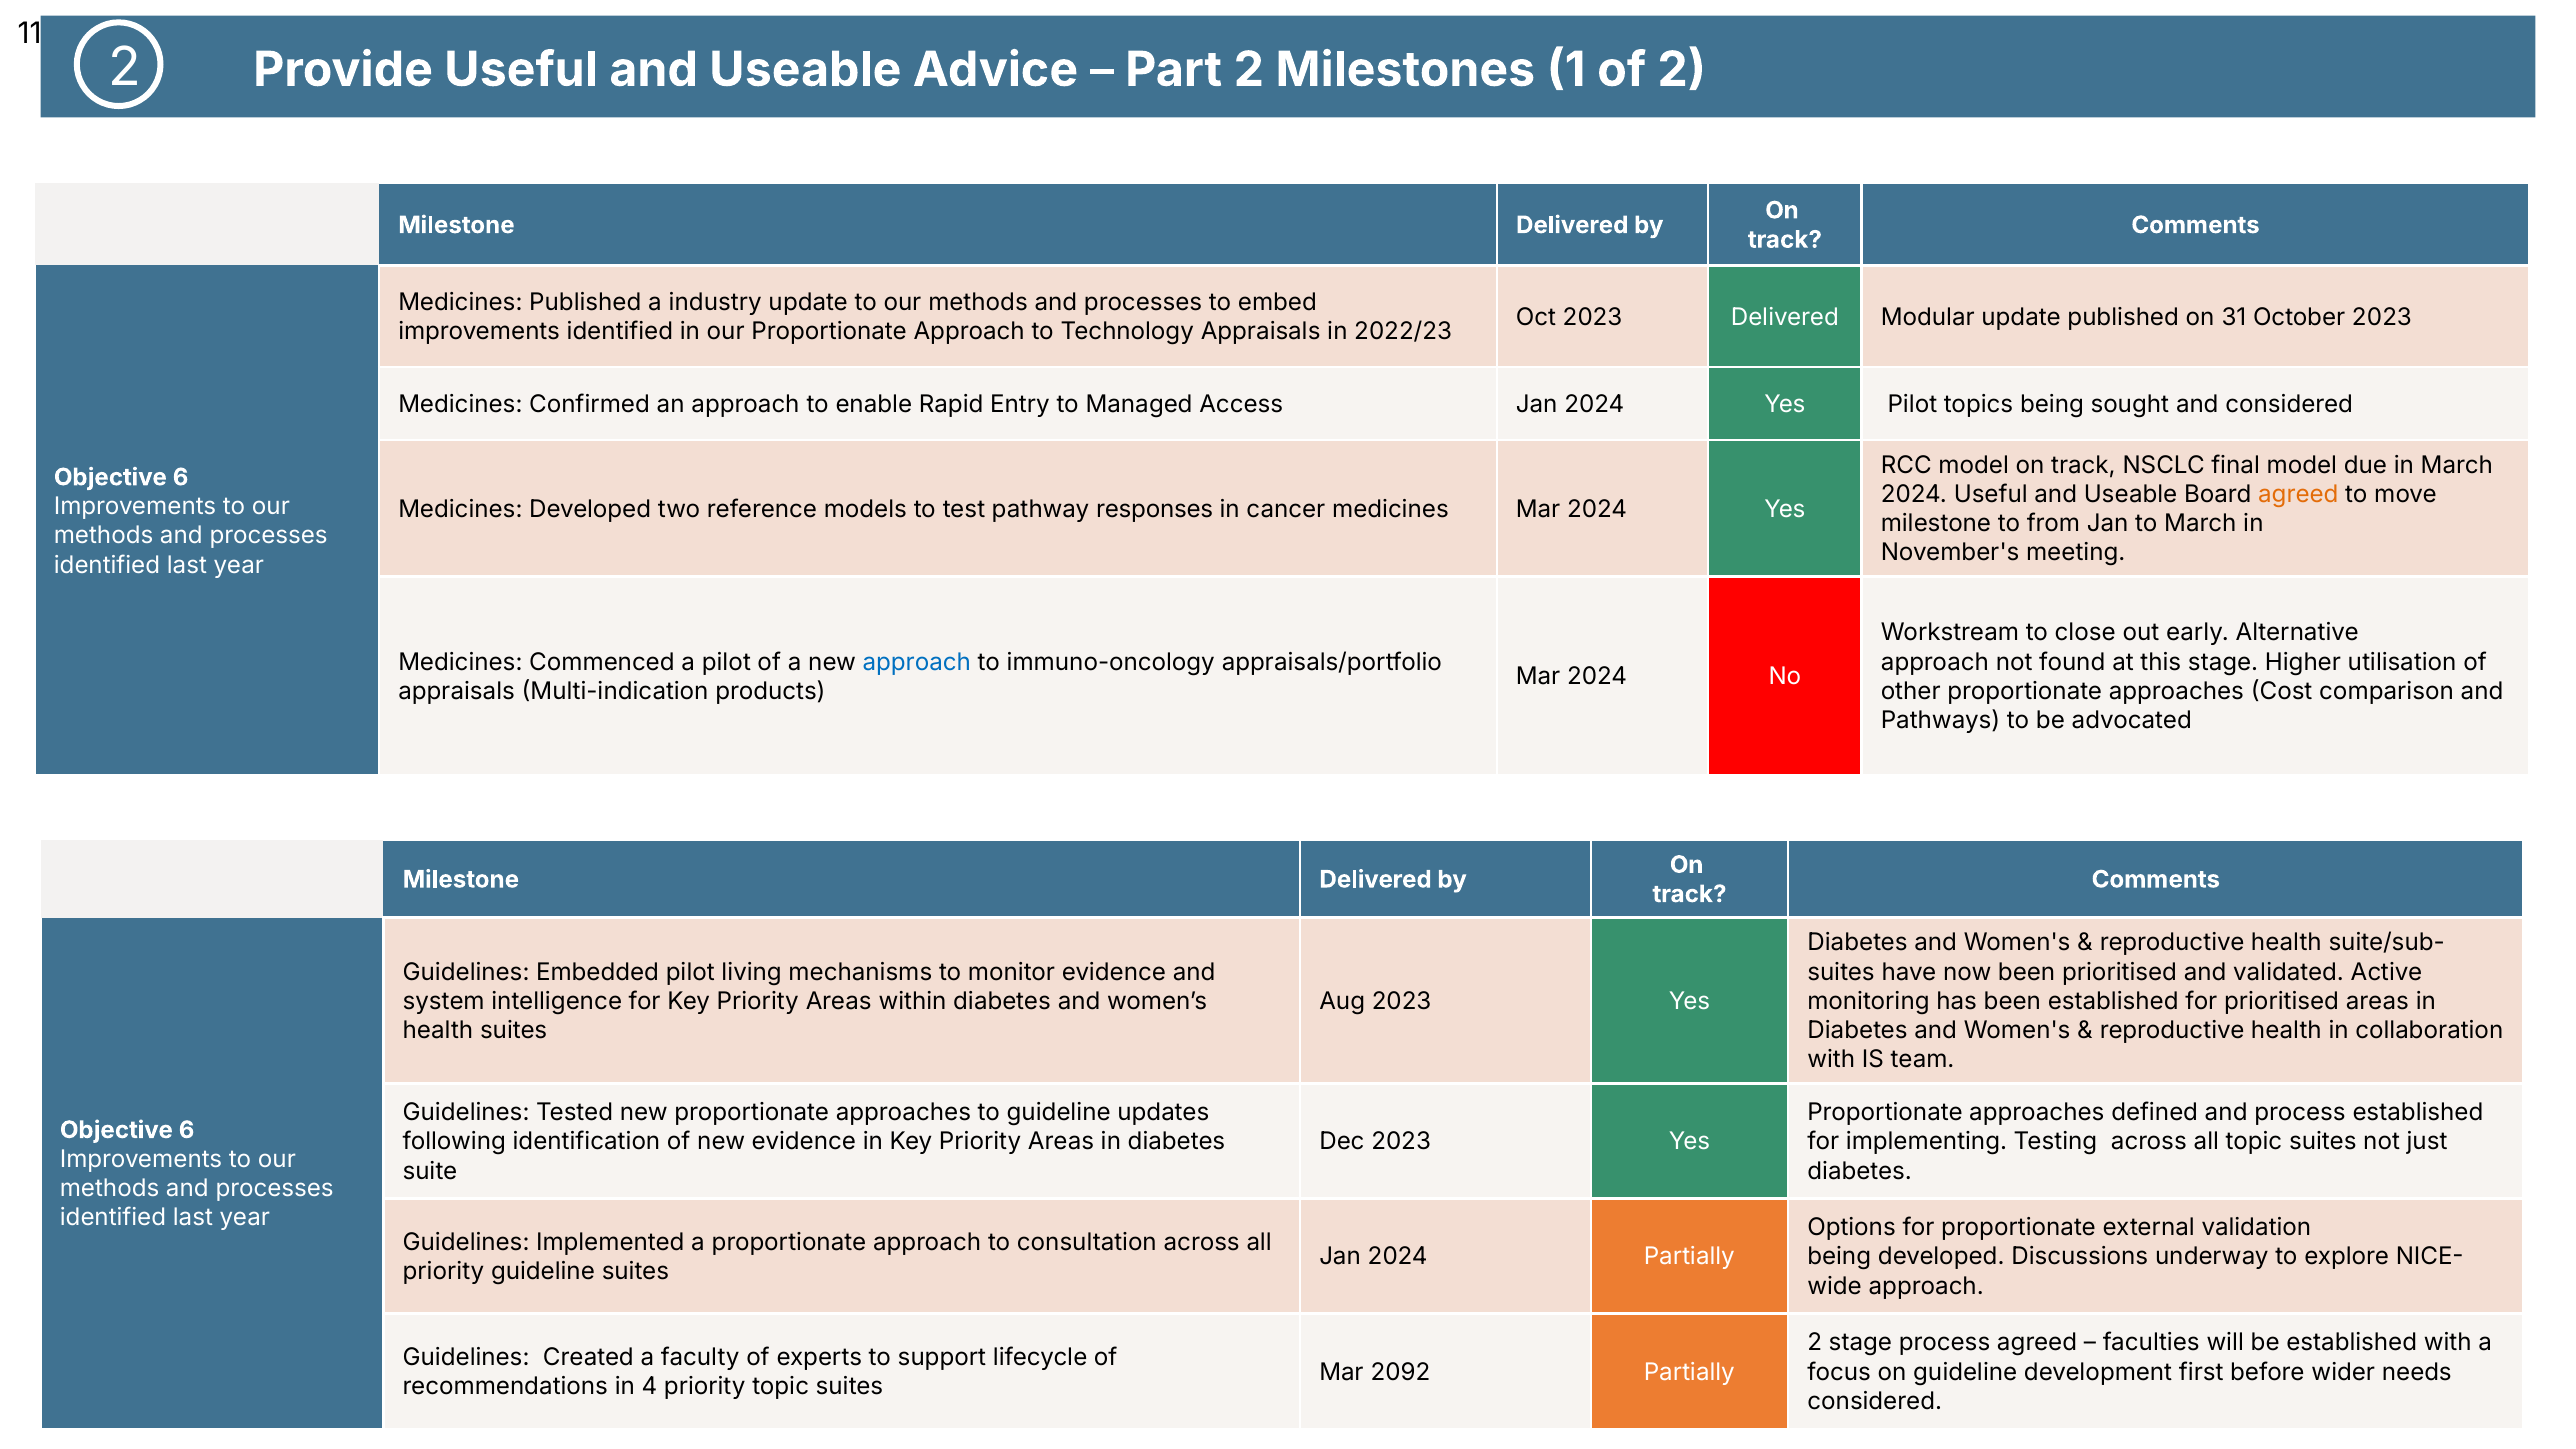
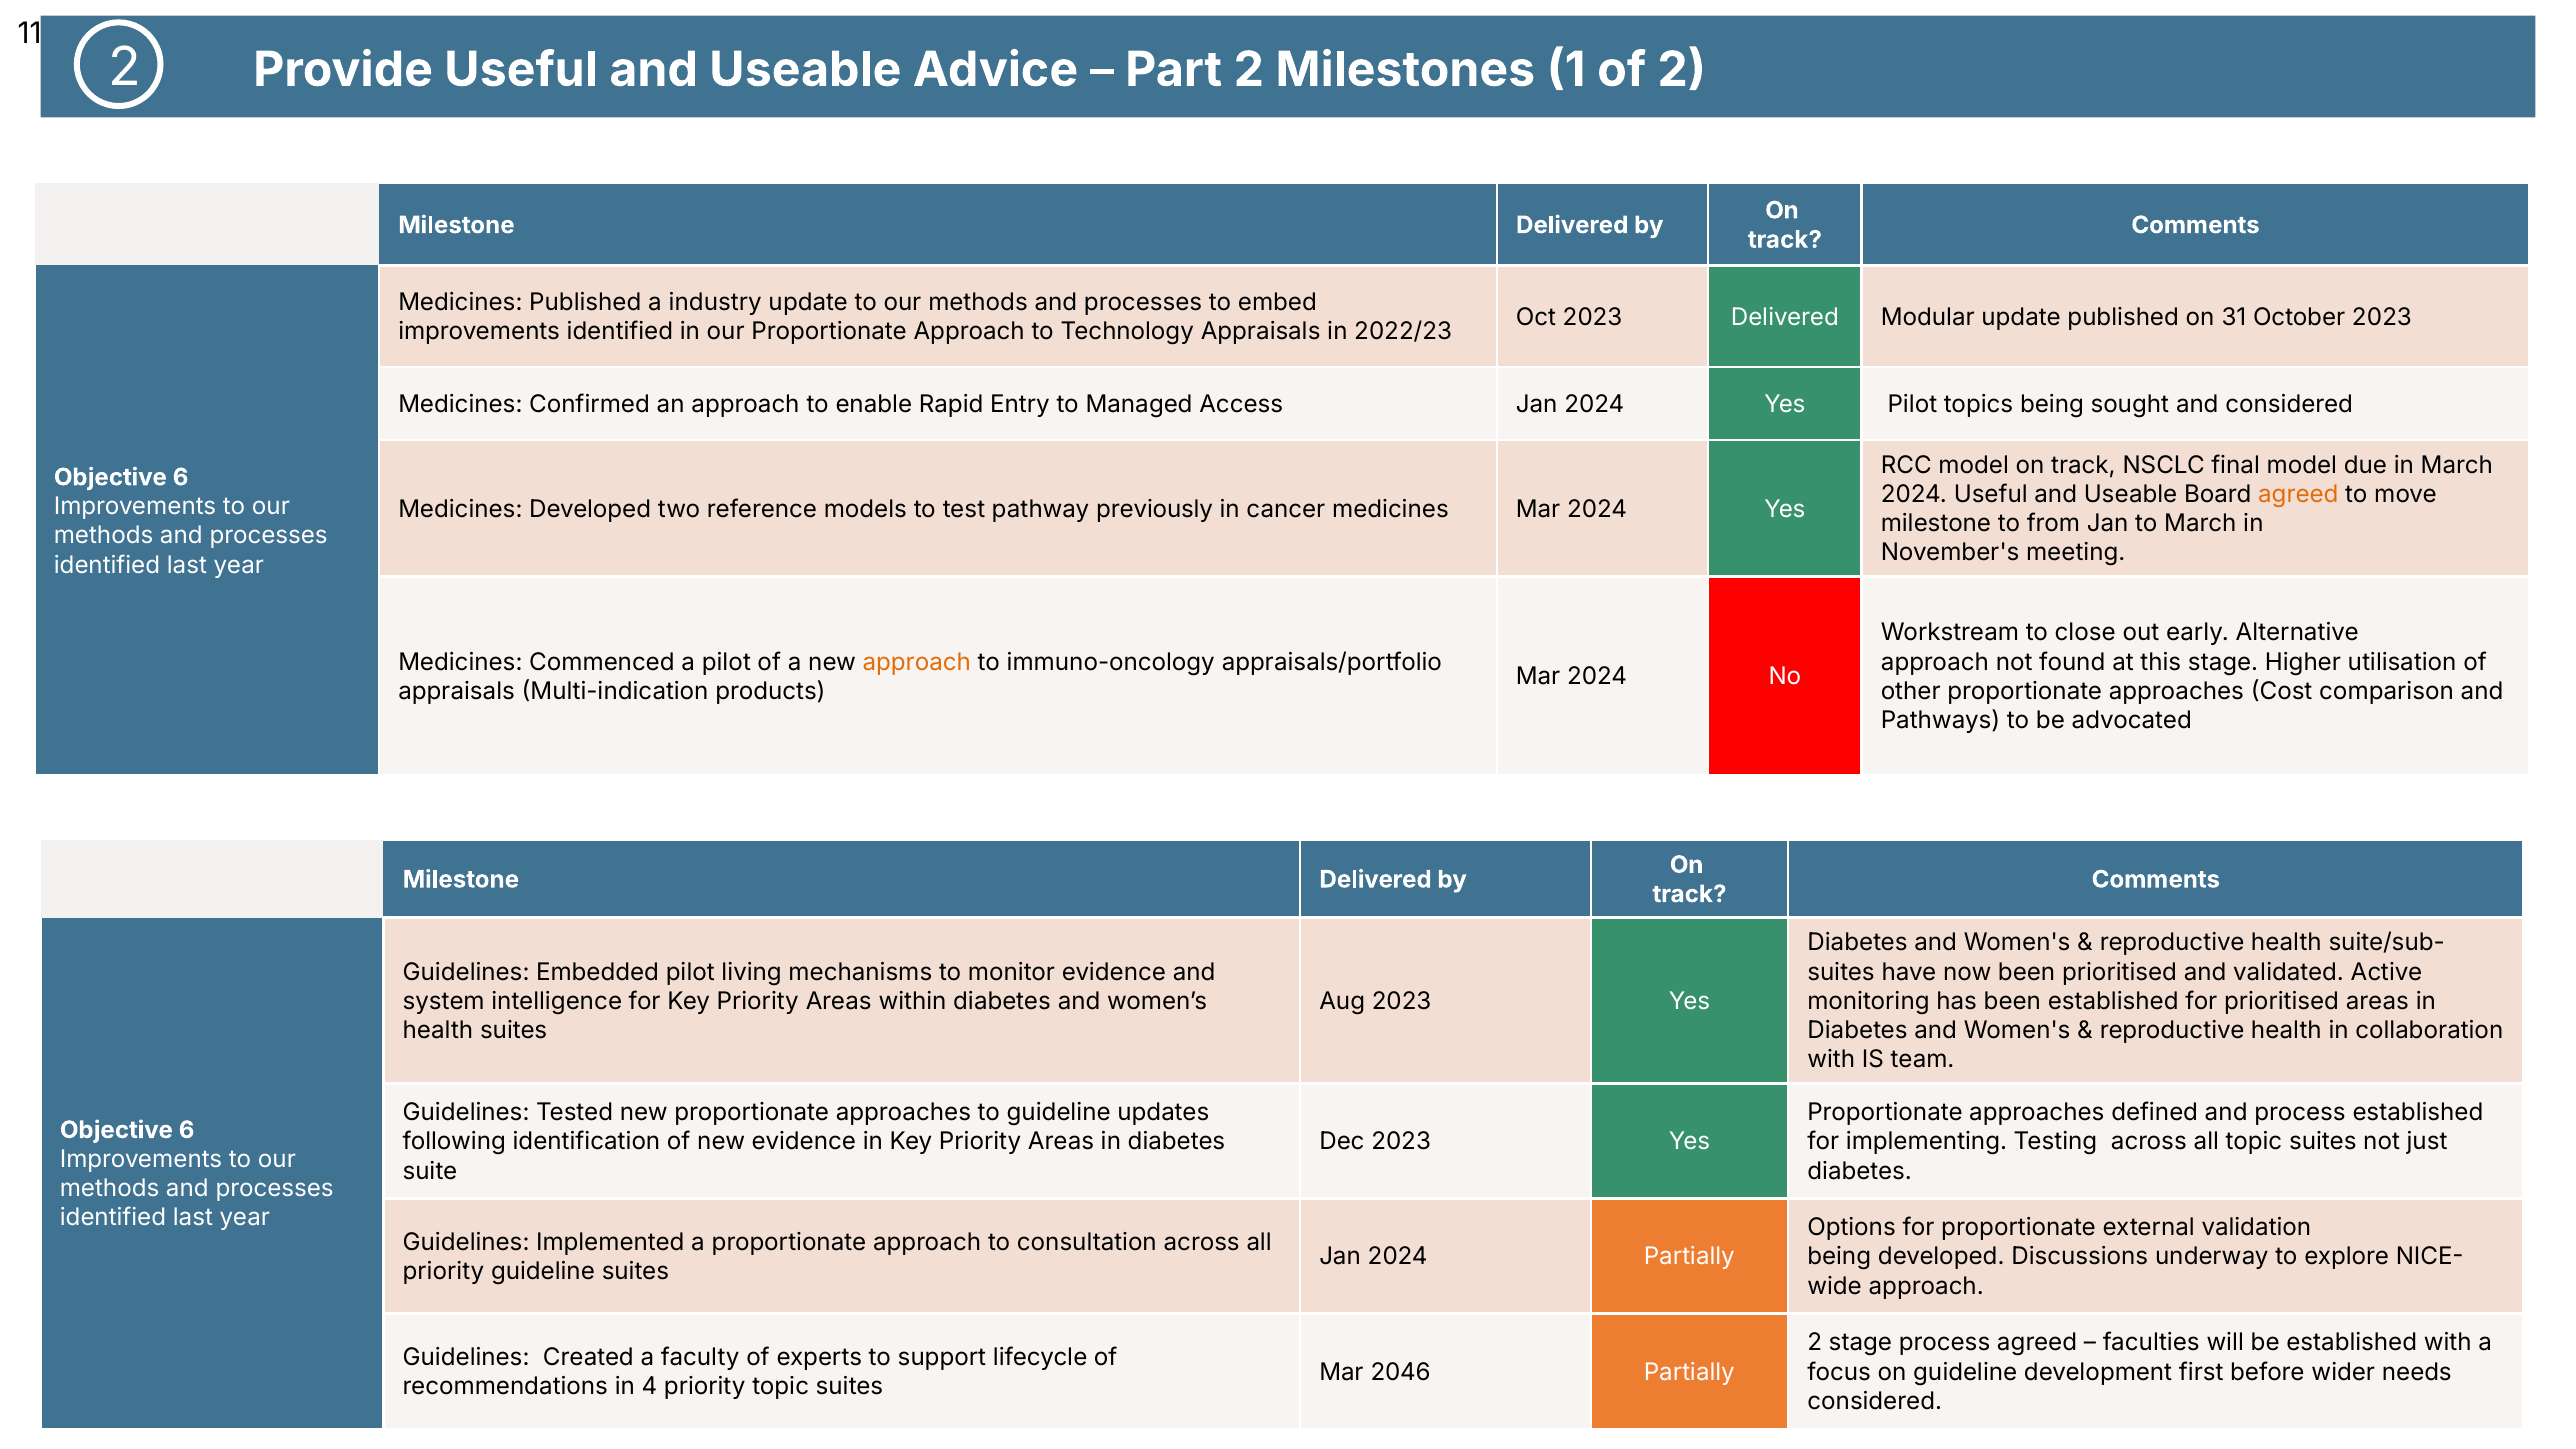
responses: responses -> previously
approach at (917, 662) colour: blue -> orange
2092: 2092 -> 2046
